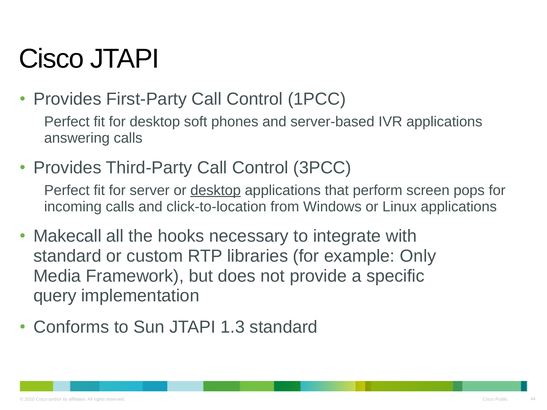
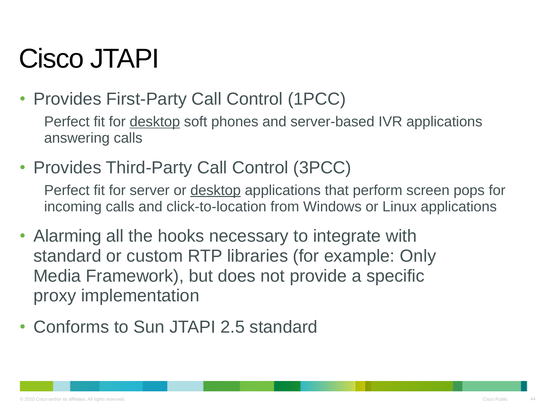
desktop at (155, 122) underline: none -> present
Makecall: Makecall -> Alarming
query: query -> proxy
1.3: 1.3 -> 2.5
